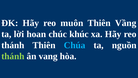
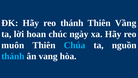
reo muôn: muôn -> thánh
khúc: khúc -> ngày
thánh at (13, 45): thánh -> muôn
thánh at (13, 56) colour: light green -> light blue
